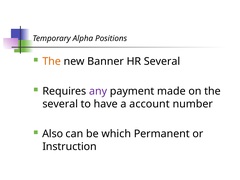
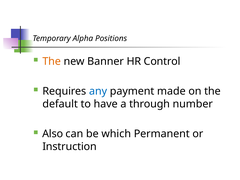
HR Several: Several -> Control
any colour: purple -> blue
several at (60, 104): several -> default
account: account -> through
